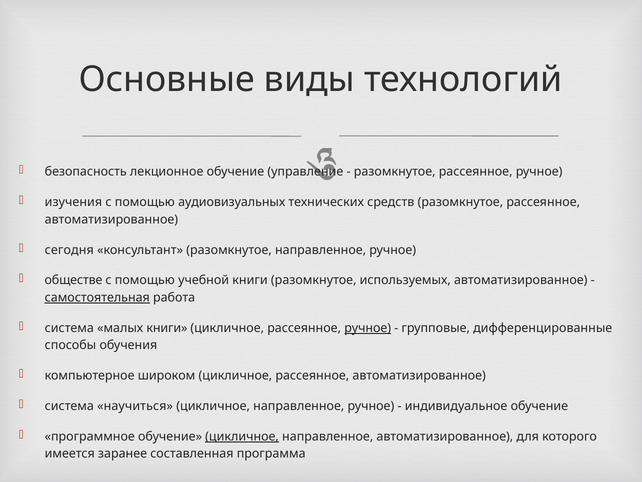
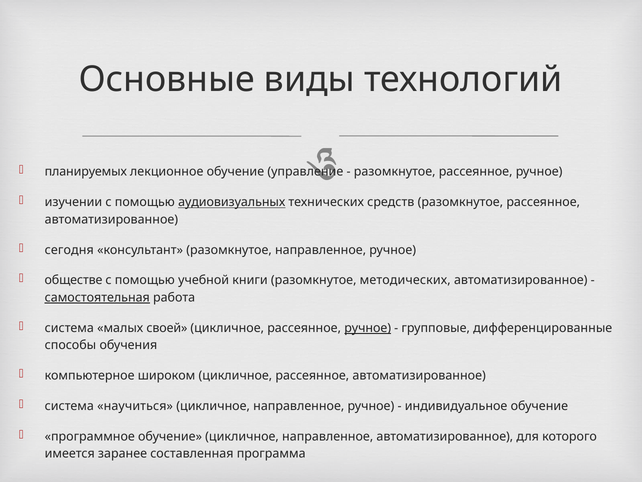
безопасность: безопасность -> планируемых
изучения: изучения -> изучении
аудиовизуальных underline: none -> present
используемых: используемых -> методических
малых книги: книги -> своей
цикличное at (242, 436) underline: present -> none
